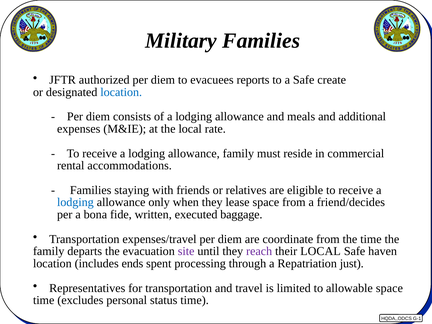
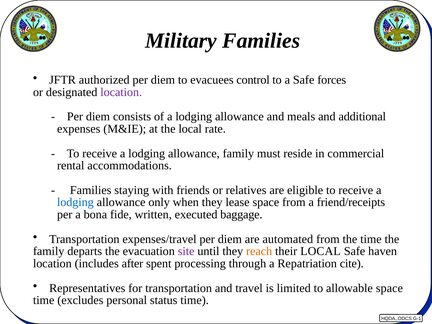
reports: reports -> control
create: create -> forces
location at (121, 92) colour: blue -> purple
friend/decides: friend/decides -> friend/receipts
coordinate: coordinate -> automated
reach colour: purple -> orange
ends: ends -> after
just: just -> cite
